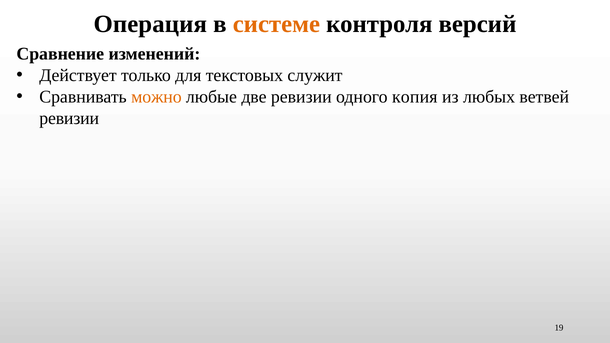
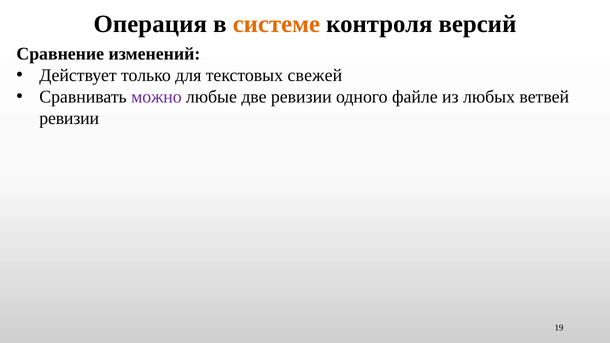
служит: служит -> свежей
можно colour: orange -> purple
копия: копия -> файле
